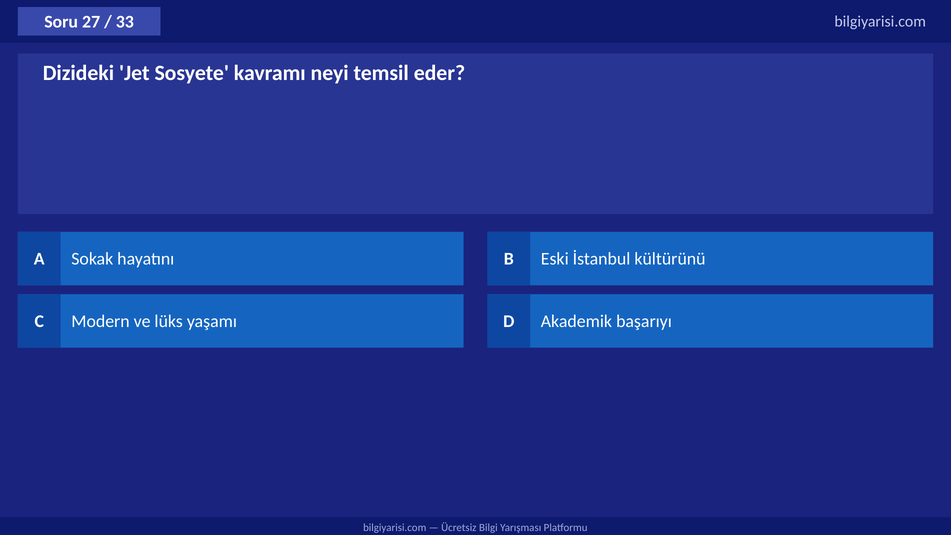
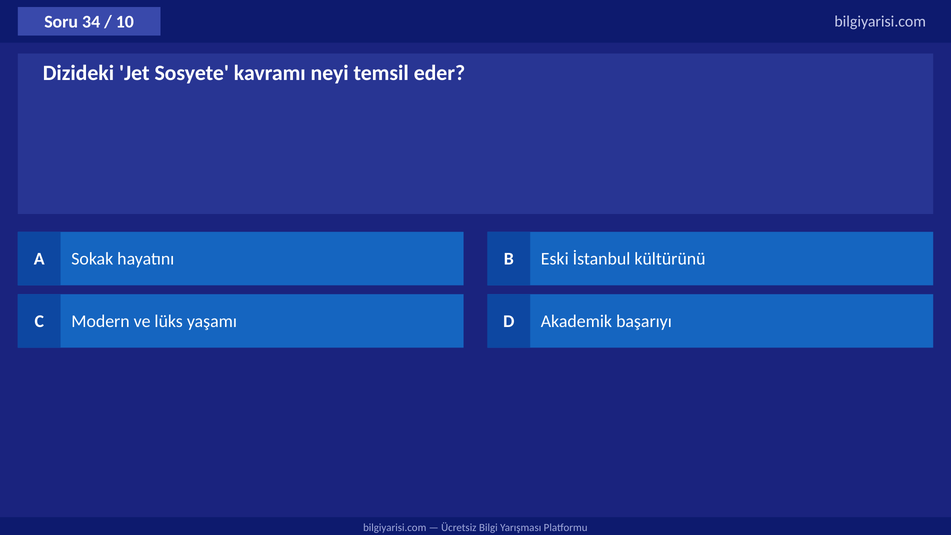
27: 27 -> 34
33: 33 -> 10
